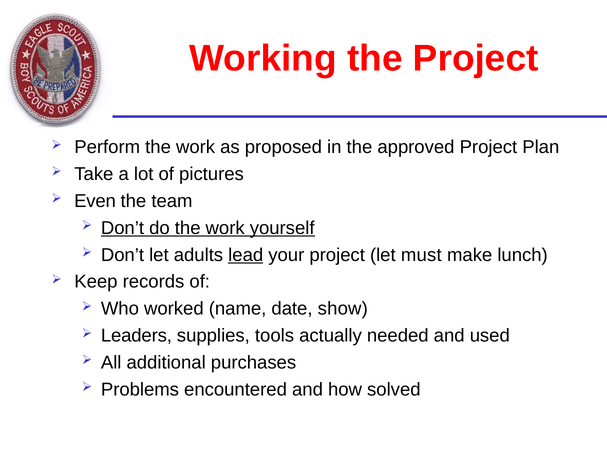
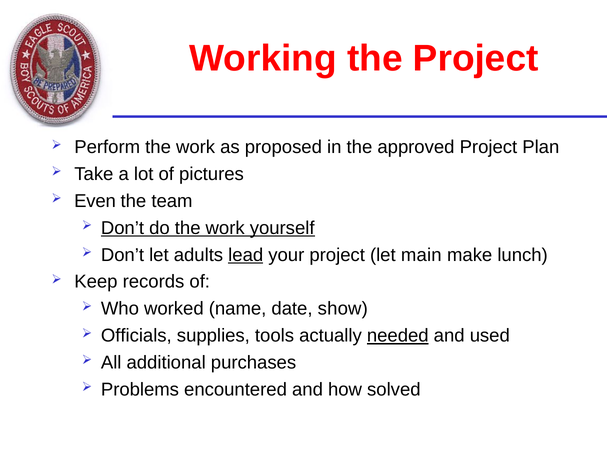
must: must -> main
Leaders: Leaders -> Officials
needed underline: none -> present
